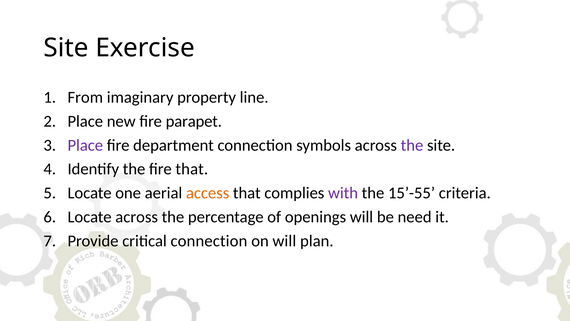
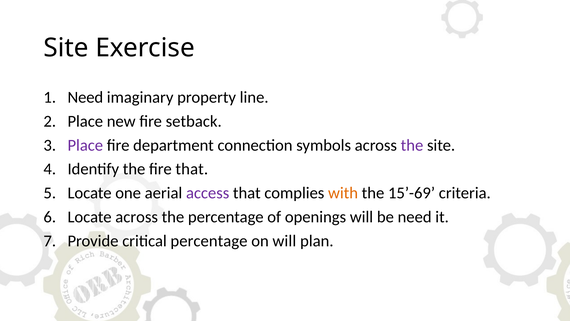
From at (85, 97): From -> Need
parapet: parapet -> setback
access colour: orange -> purple
with colour: purple -> orange
15’-55: 15’-55 -> 15’-69
critical connection: connection -> percentage
